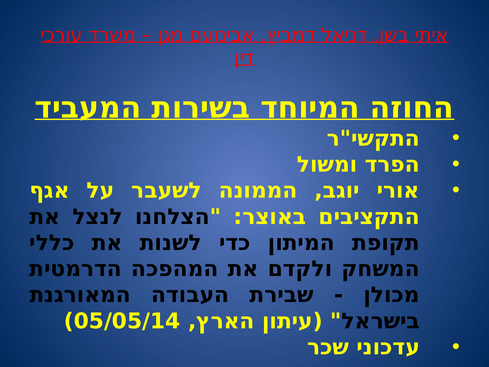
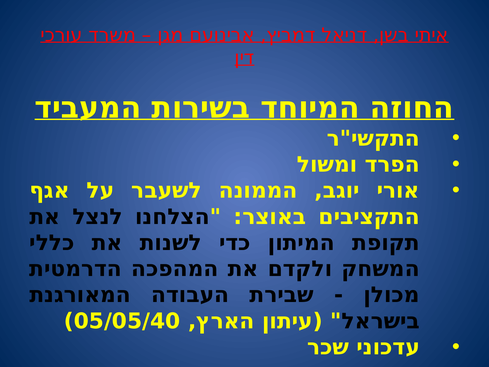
05/05/14: 05/05/14 -> 05/05/40
